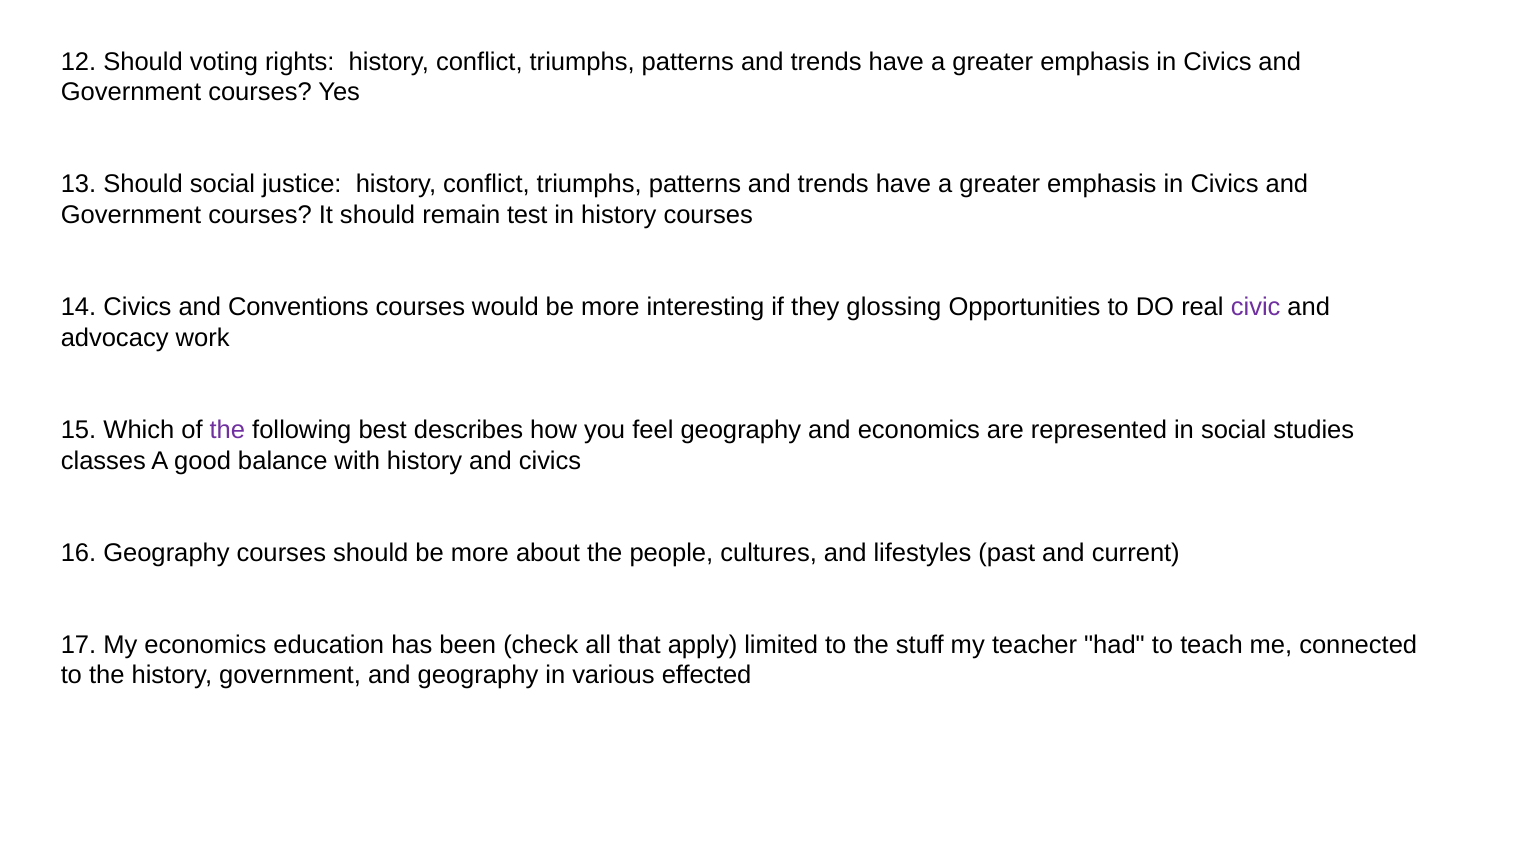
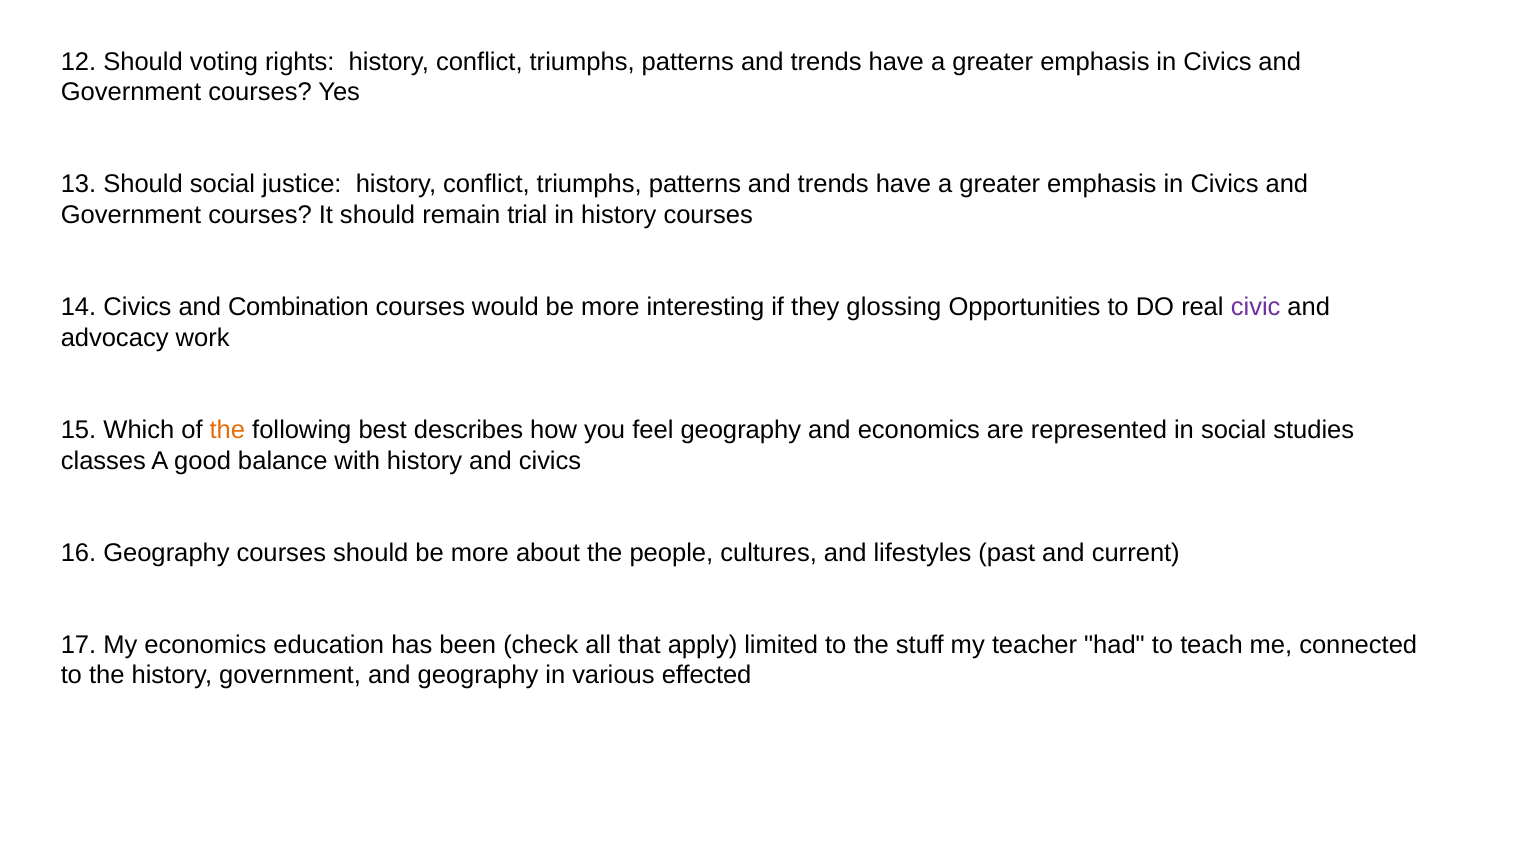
test: test -> trial
Conventions: Conventions -> Combination
the at (227, 430) colour: purple -> orange
